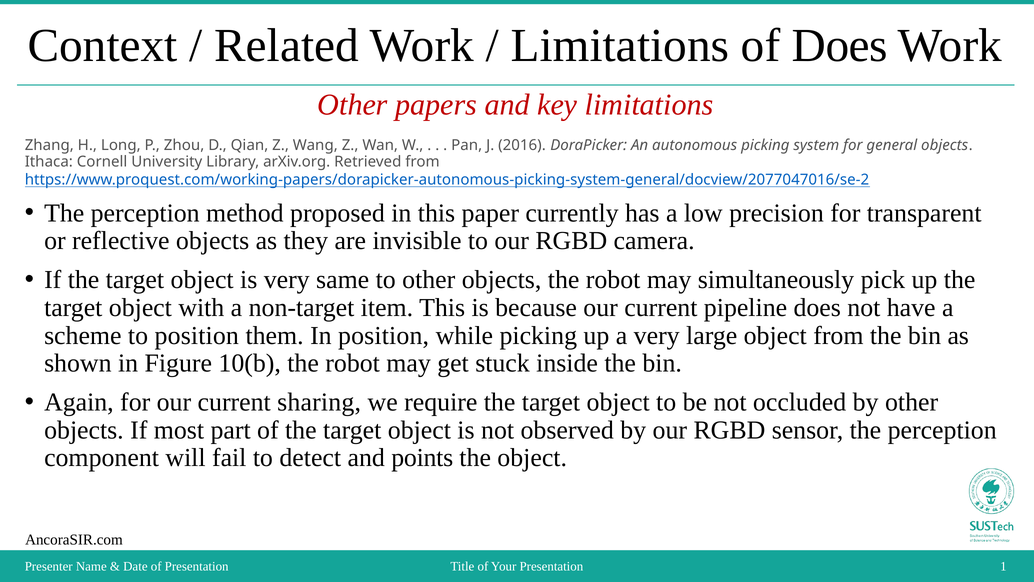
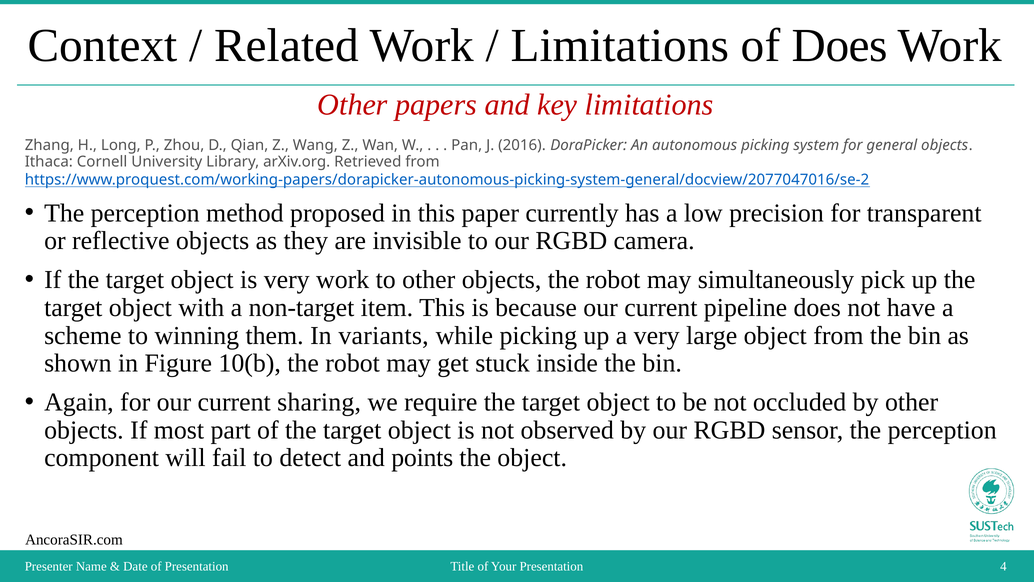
very same: same -> work
to position: position -> winning
In position: position -> variants
1: 1 -> 4
